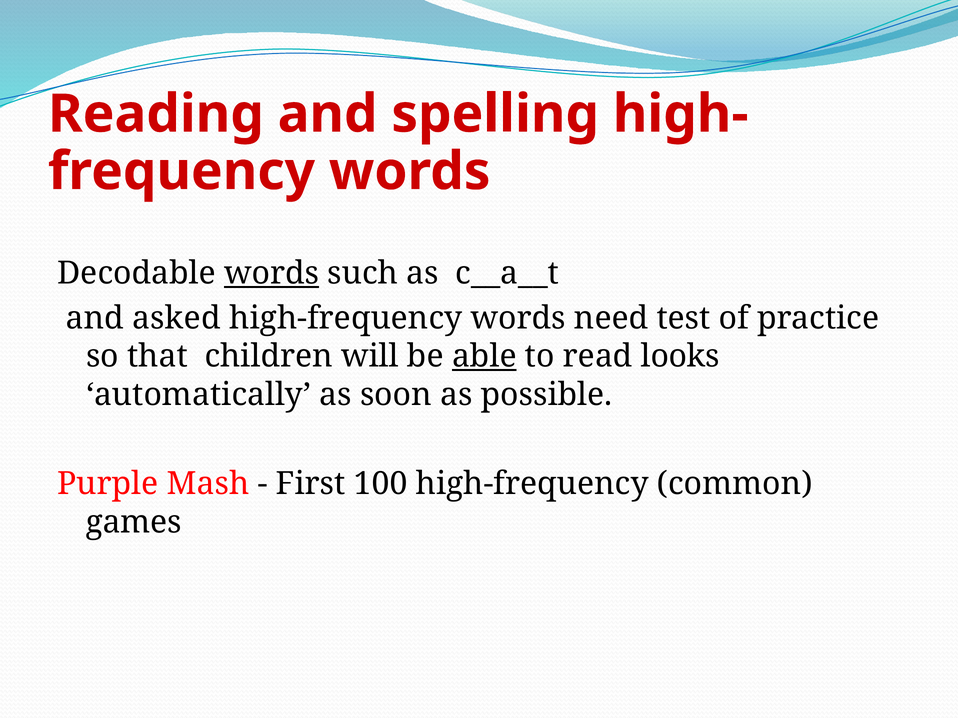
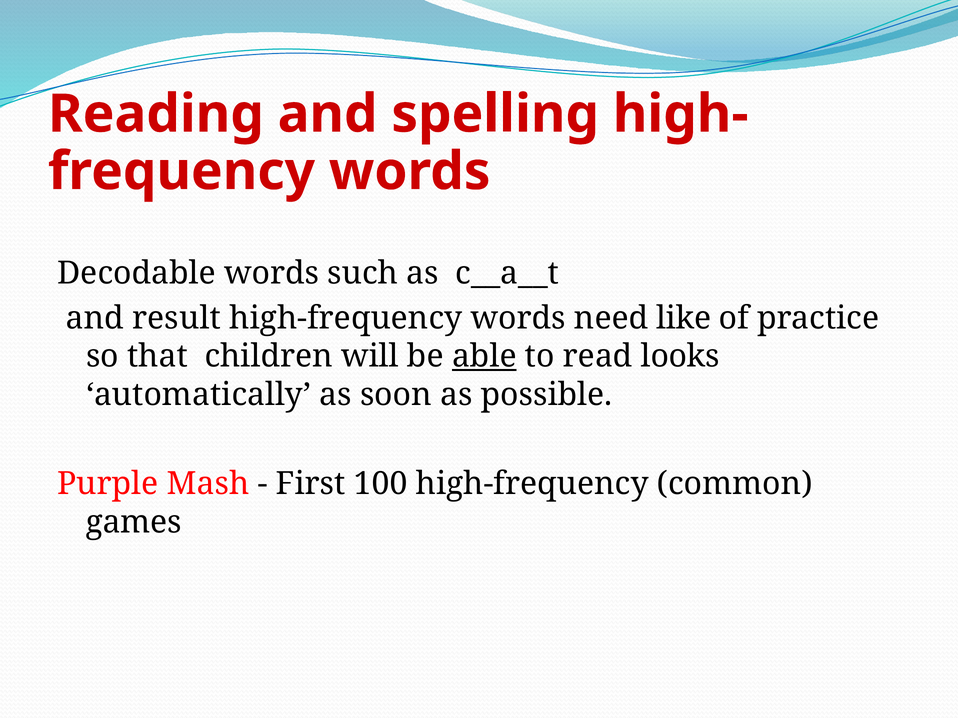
words at (272, 274) underline: present -> none
asked: asked -> result
test: test -> like
